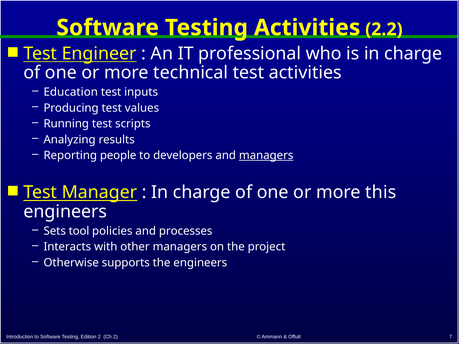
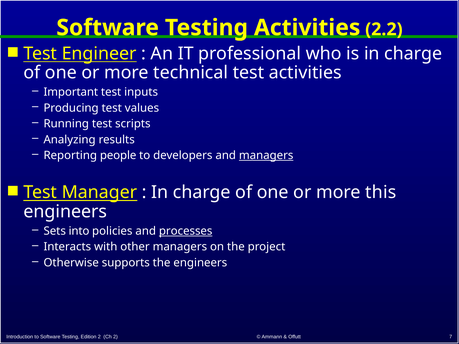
Education: Education -> Important
tool: tool -> into
processes underline: none -> present
